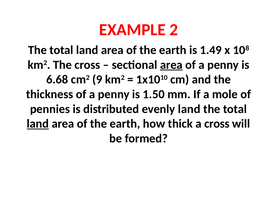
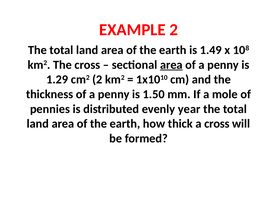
6.68: 6.68 -> 1.29
cm2 9: 9 -> 2
evenly land: land -> year
land at (38, 123) underline: present -> none
